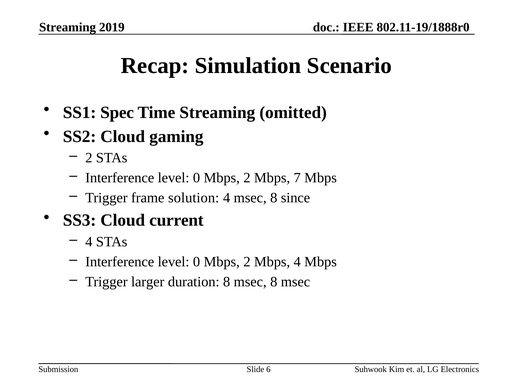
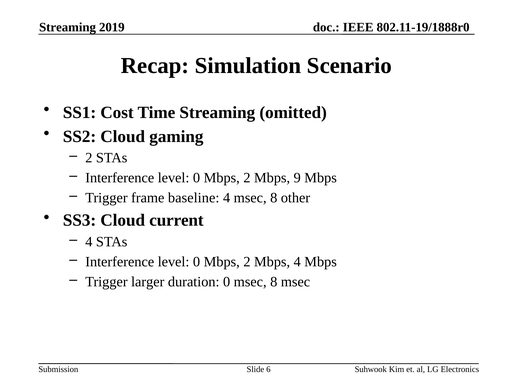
Spec: Spec -> Cost
7: 7 -> 9
solution: solution -> baseline
since: since -> other
duration 8: 8 -> 0
